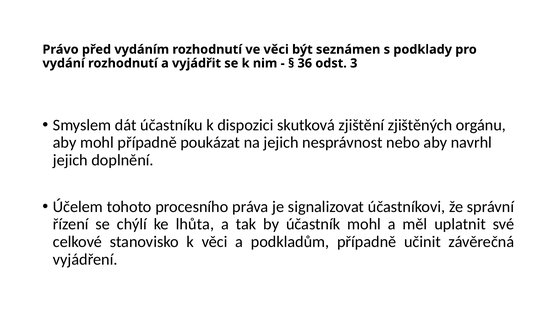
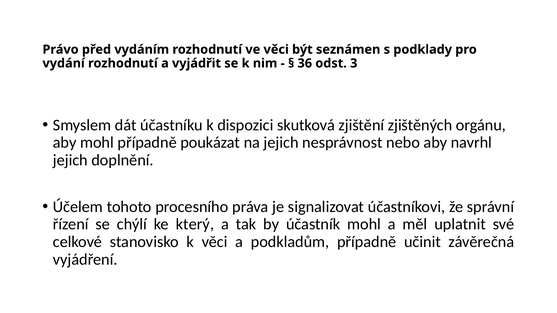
lhůta: lhůta -> který
